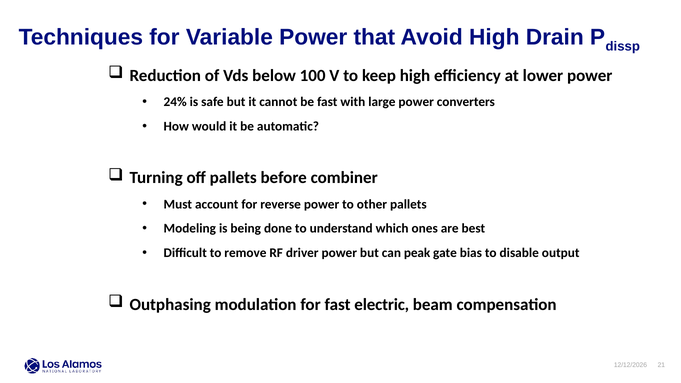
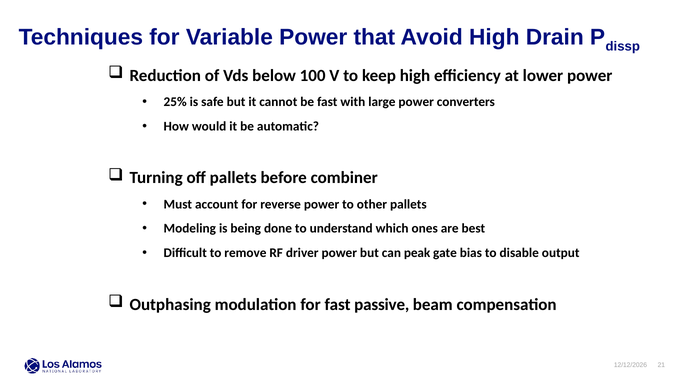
24%: 24% -> 25%
electric: electric -> passive
